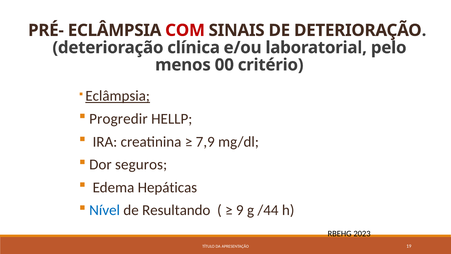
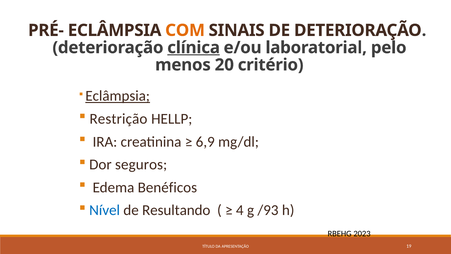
COM colour: red -> orange
clínica underline: none -> present
00: 00 -> 20
Progredir: Progredir -> Restrição
7,9: 7,9 -> 6,9
Hepáticas: Hepáticas -> Benéficos
9: 9 -> 4
/44: /44 -> /93
